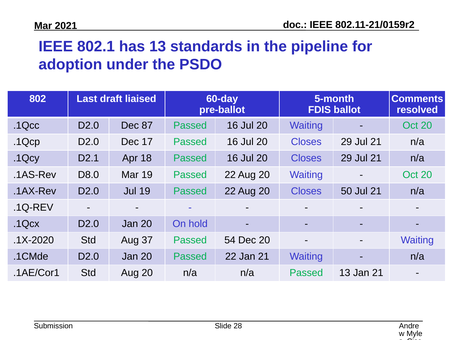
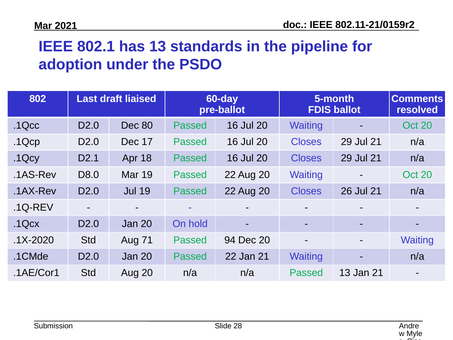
87: 87 -> 80
50: 50 -> 26
37: 37 -> 71
54: 54 -> 94
